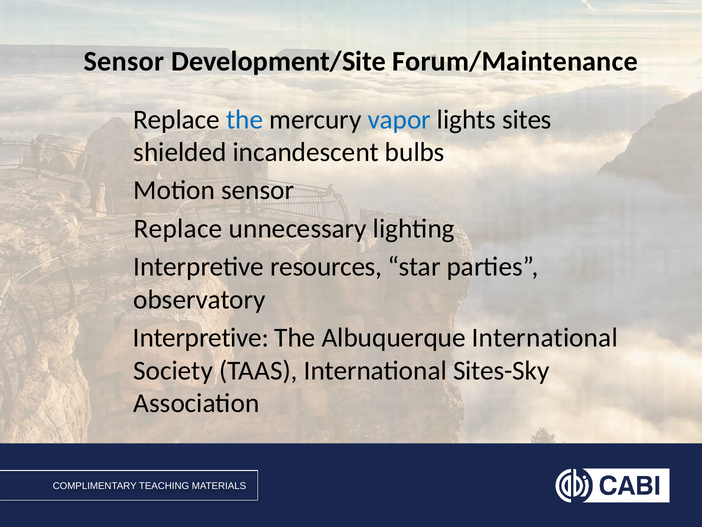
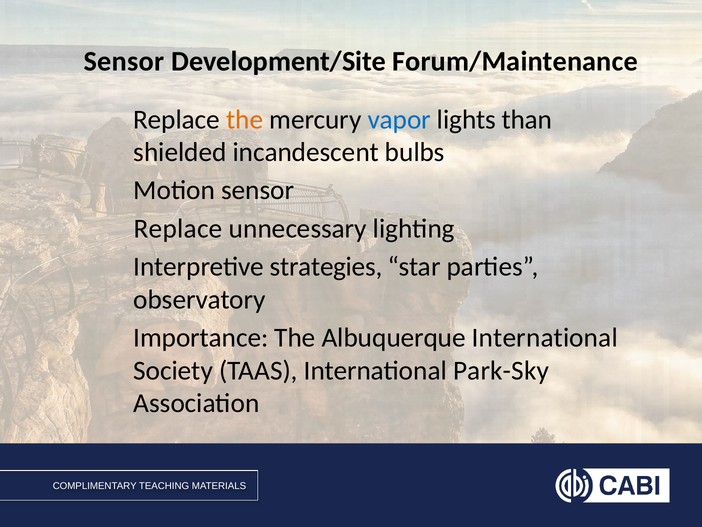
the at (245, 119) colour: blue -> orange
sites: sites -> than
resources: resources -> strategies
Interpretive at (201, 337): Interpretive -> Importance
Sites-Sky: Sites-Sky -> Park-Sky
